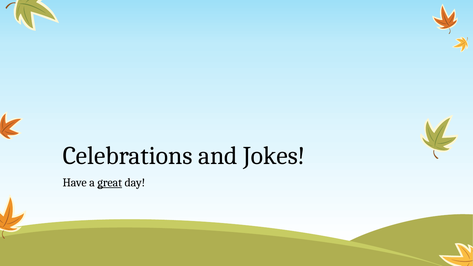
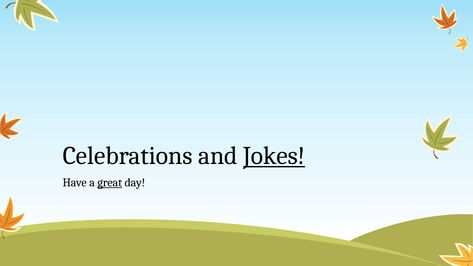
Jokes underline: none -> present
